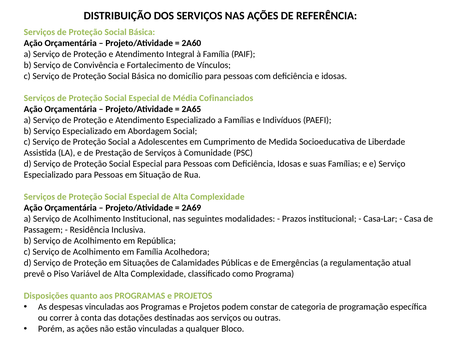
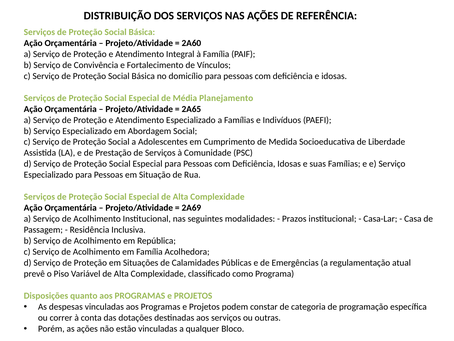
Cofinanciados: Cofinanciados -> Planejamento
